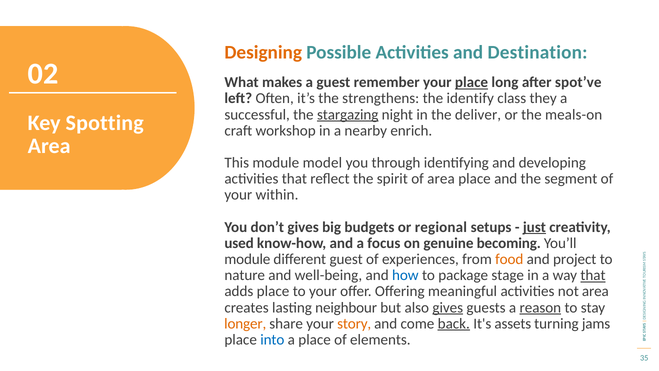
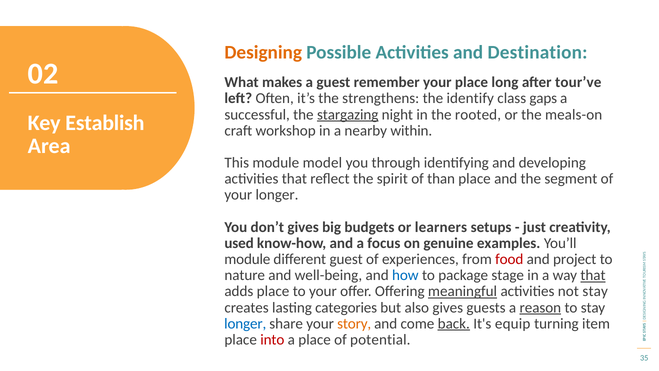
place at (472, 82) underline: present -> none
spot’ve: spot’ve -> tour’ve
they: they -> gaps
deliver: deliver -> rooted
Spotting: Spotting -> Establish
enrich: enrich -> within
of area: area -> than
your within: within -> longer
regional: regional -> learners
just underline: present -> none
becoming: becoming -> examples
food colour: orange -> red
meaningful underline: none -> present
not area: area -> stay
neighbour: neighbour -> categories
gives at (448, 307) underline: present -> none
longer at (245, 323) colour: orange -> blue
assets: assets -> equip
jams: jams -> item
into colour: blue -> red
elements: elements -> potential
